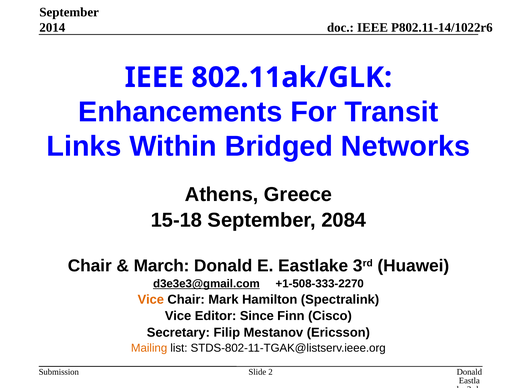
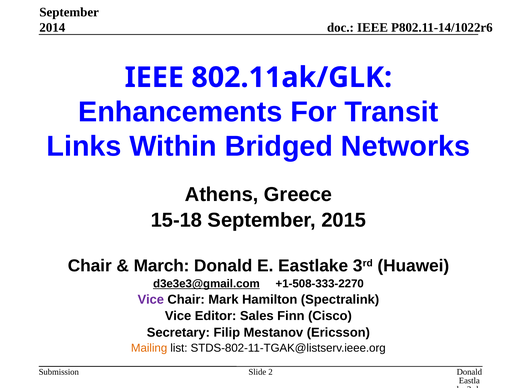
2084: 2084 -> 2015
Vice at (151, 299) colour: orange -> purple
Since: Since -> Sales
